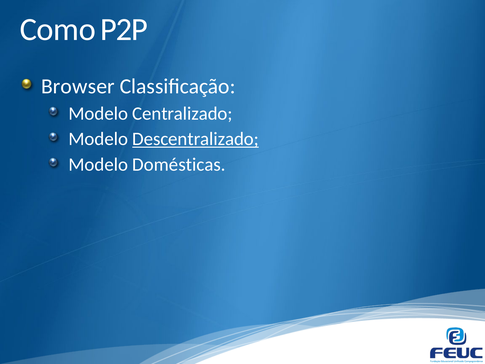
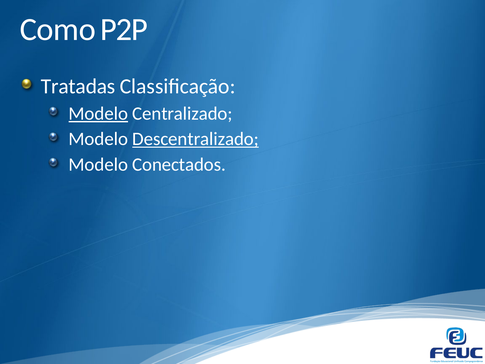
Browser: Browser -> Tratadas
Modelo at (98, 113) underline: none -> present
Domésticas: Domésticas -> Conectados
